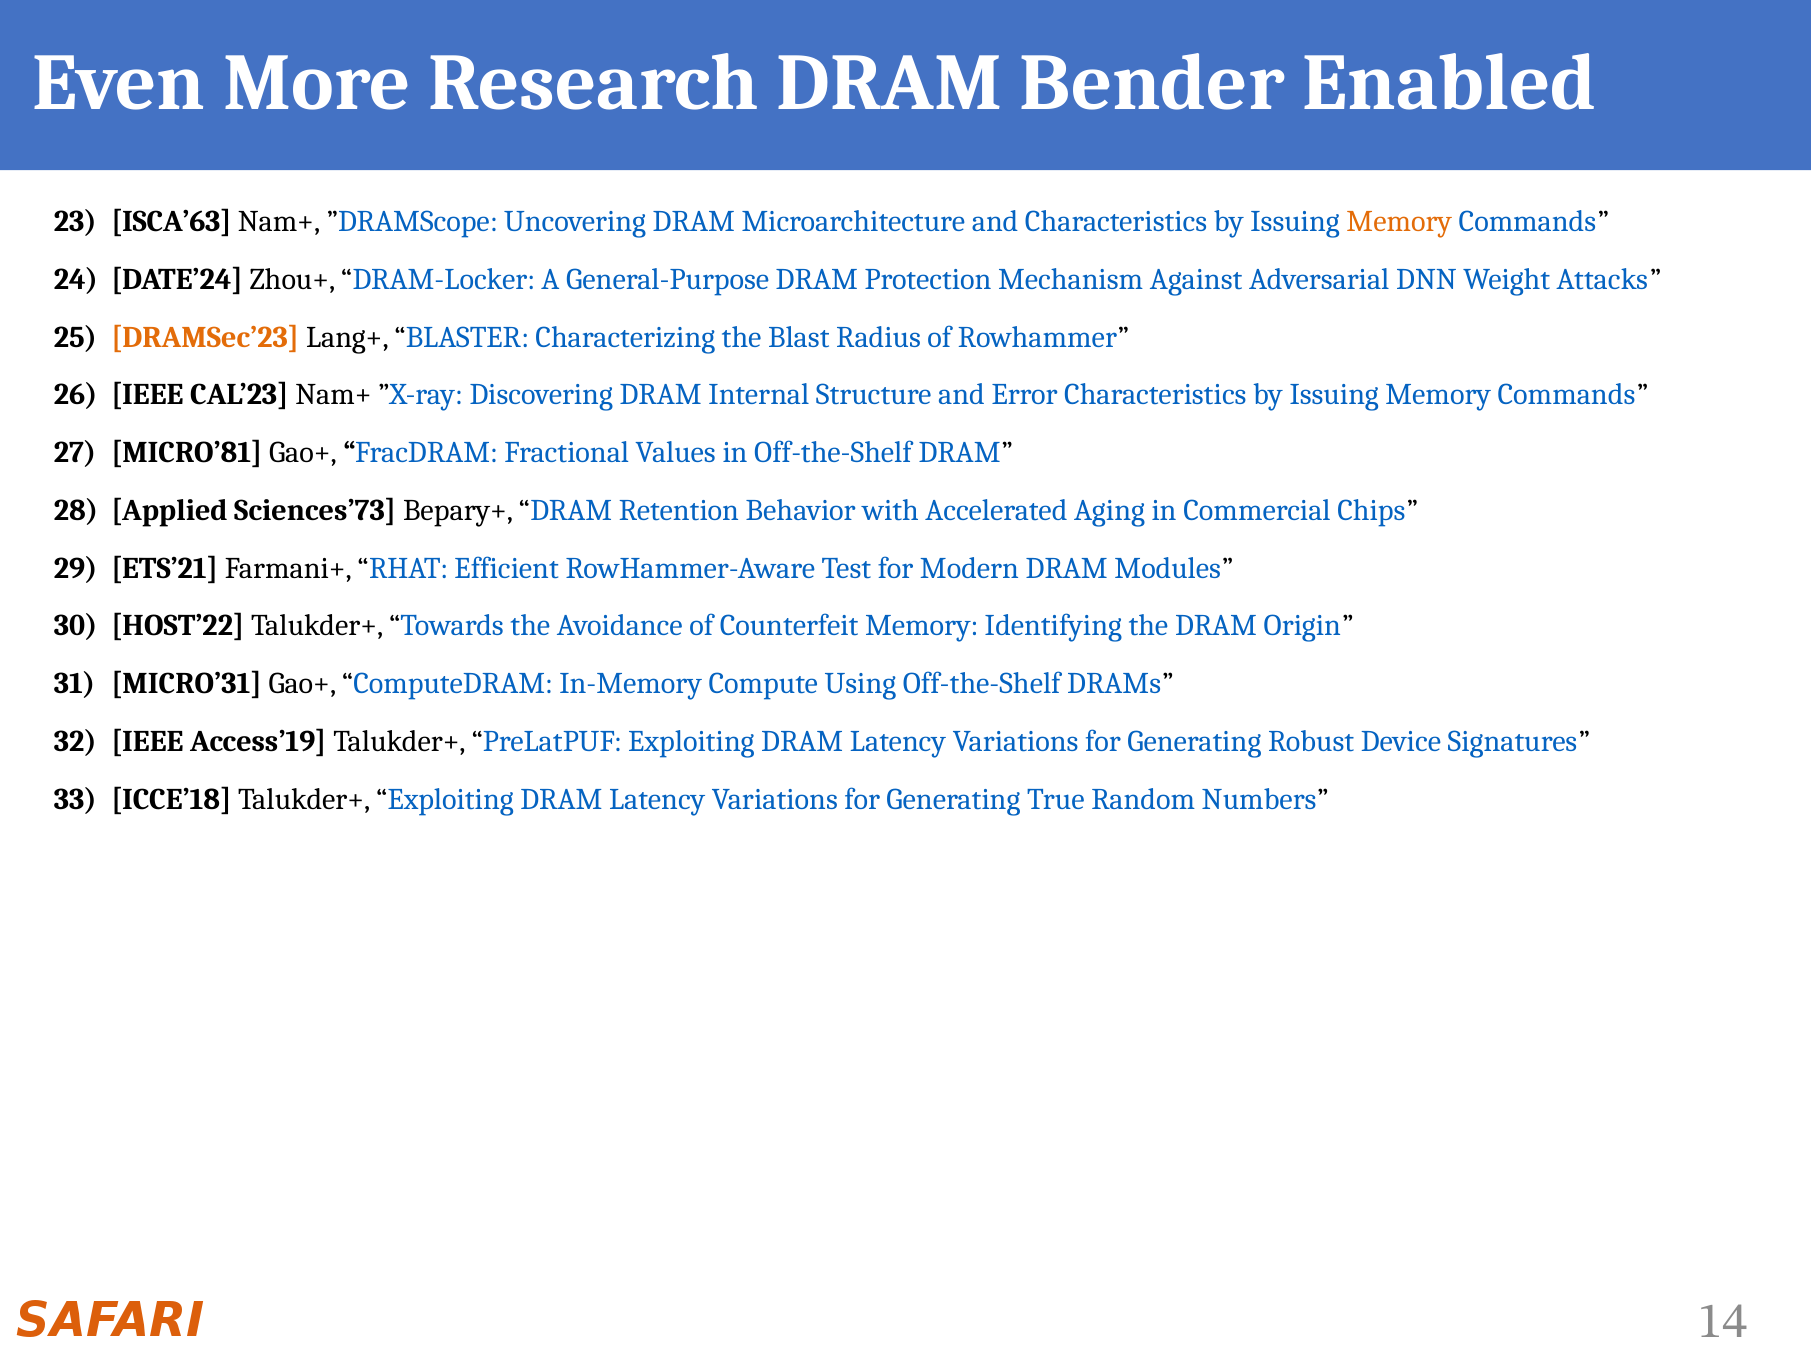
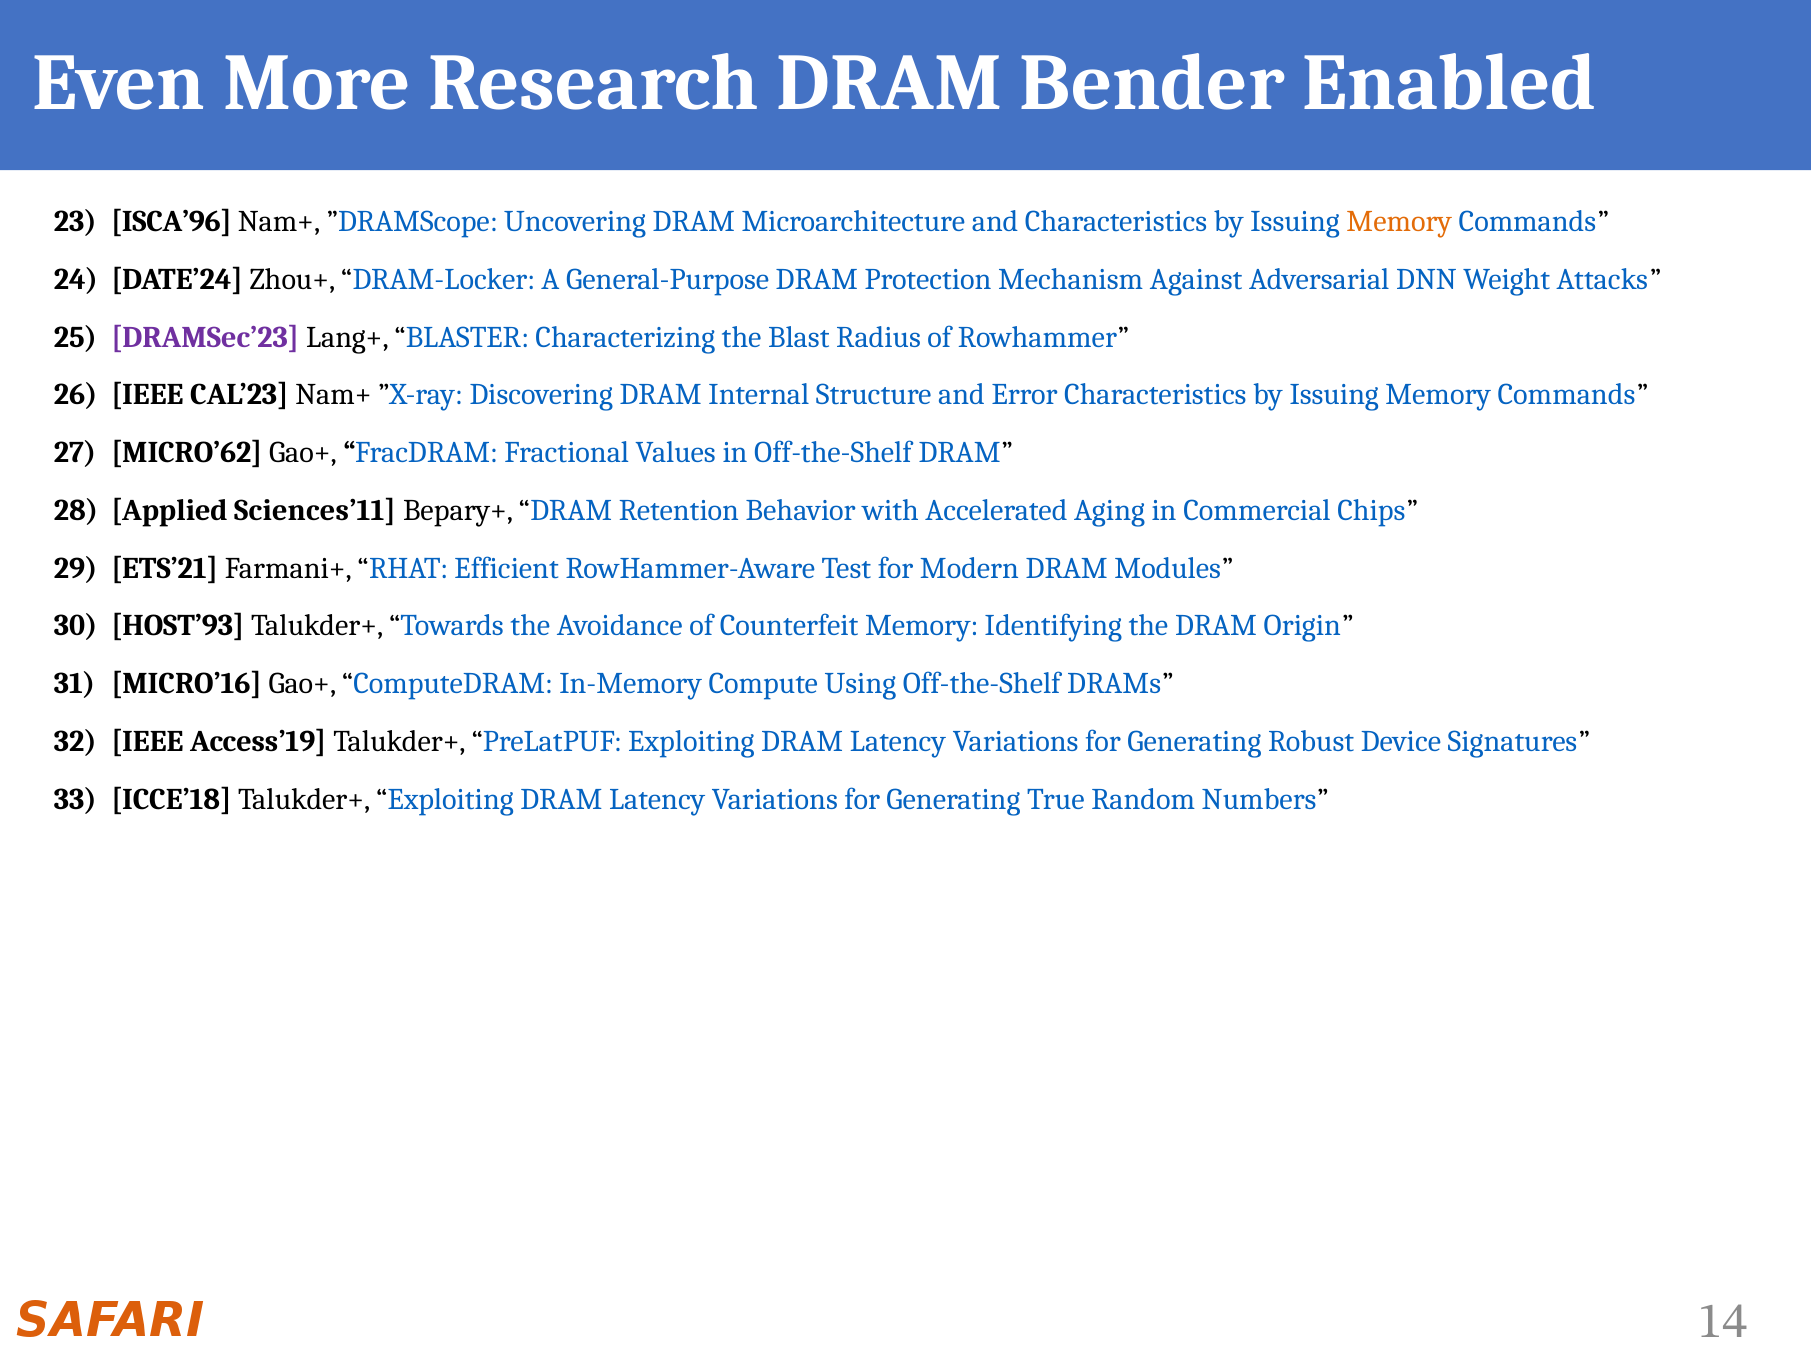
ISCA’63: ISCA’63 -> ISCA’96
DRAMSec’23 colour: orange -> purple
MICRO’81: MICRO’81 -> MICRO’62
Sciences’73: Sciences’73 -> Sciences’11
HOST’22: HOST’22 -> HOST’93
MICRO’31: MICRO’31 -> MICRO’16
